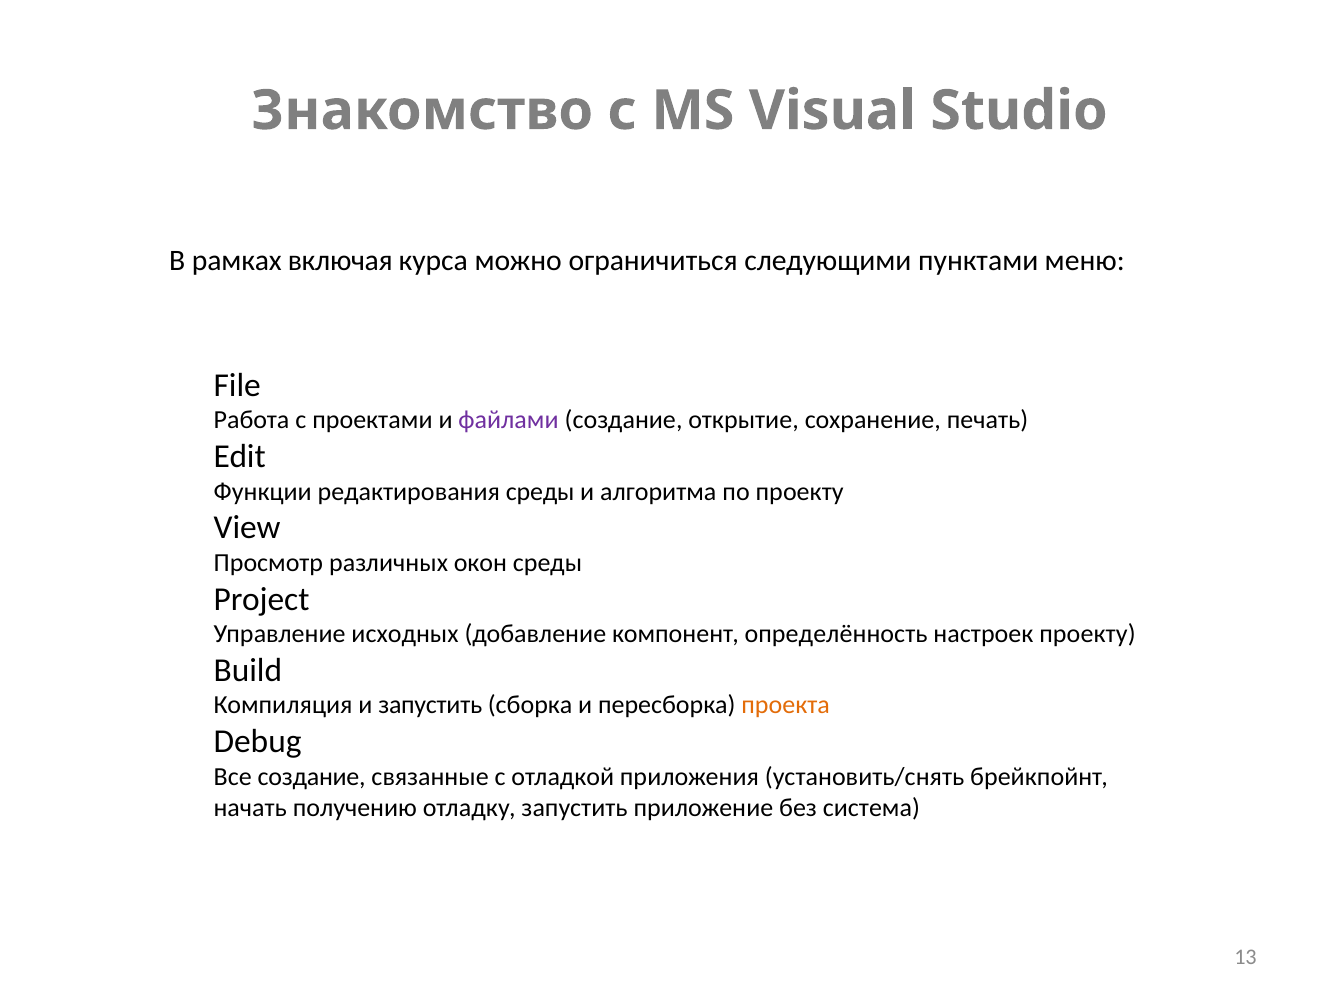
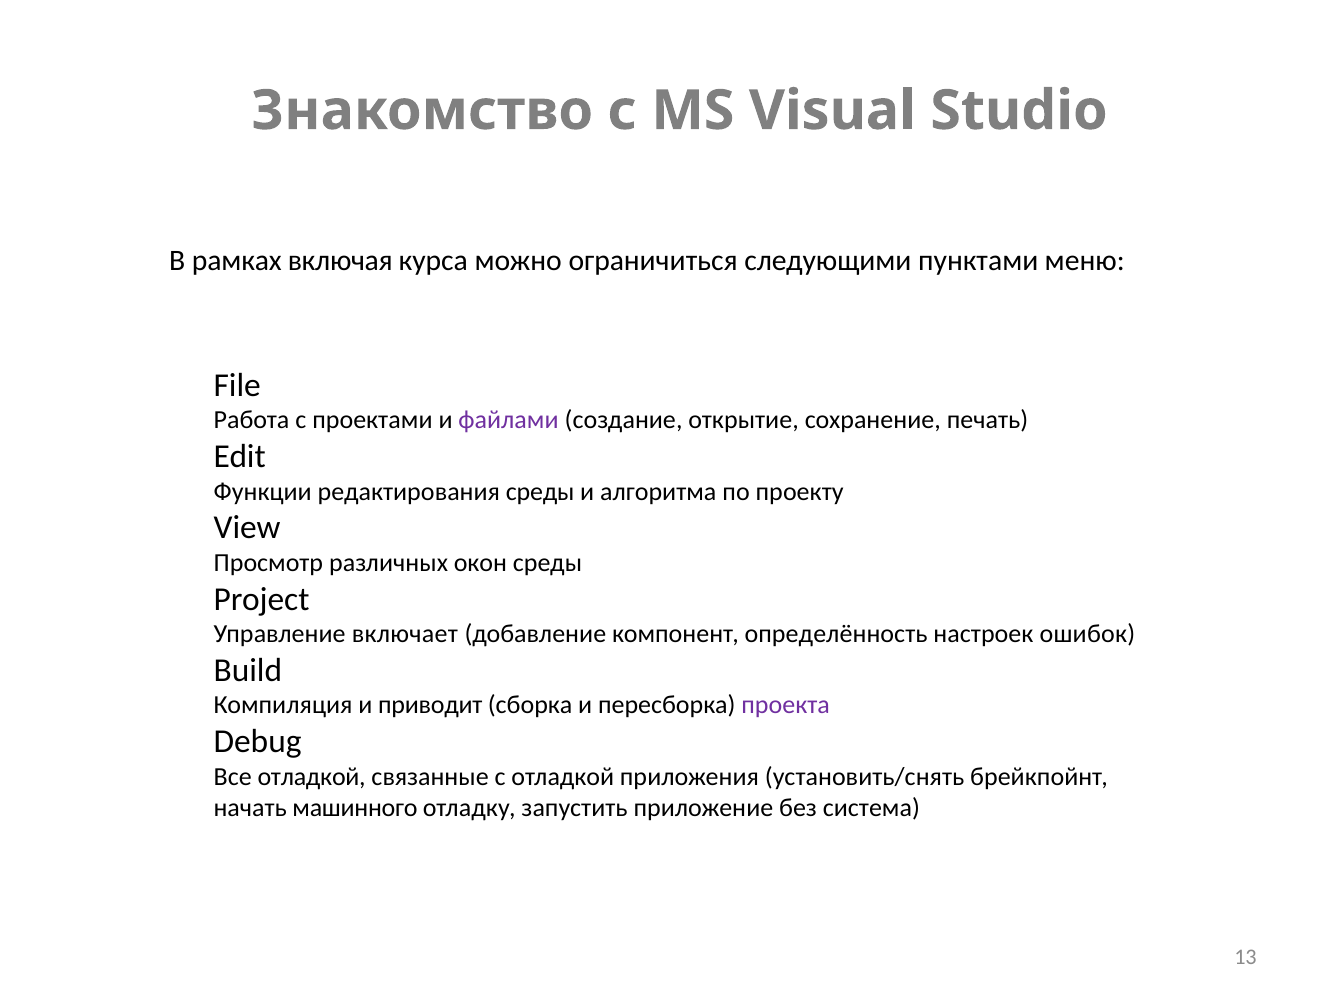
исходных: исходных -> включает
настроек проекту: проекту -> ошибок
и запустить: запустить -> приводит
проекта colour: orange -> purple
Все создание: создание -> отладкой
получению: получению -> машинного
